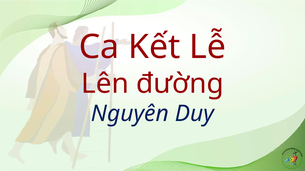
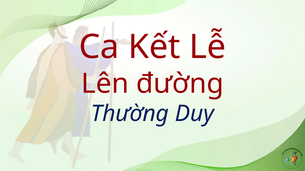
Nguyên: Nguyên -> Thường
